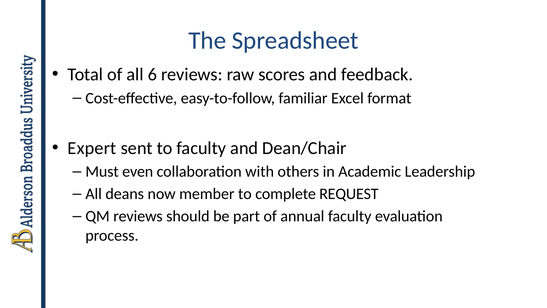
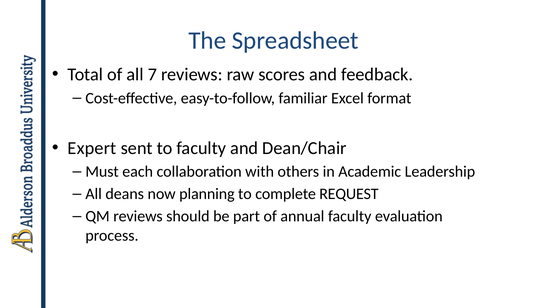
6: 6 -> 7
even: even -> each
member: member -> planning
